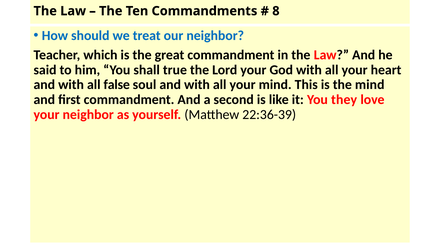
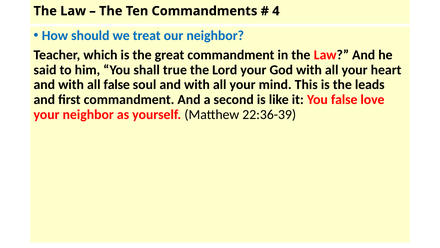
8: 8 -> 4
the mind: mind -> leads
You they: they -> false
